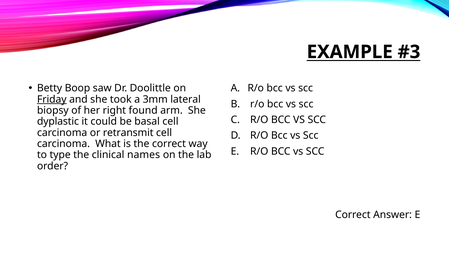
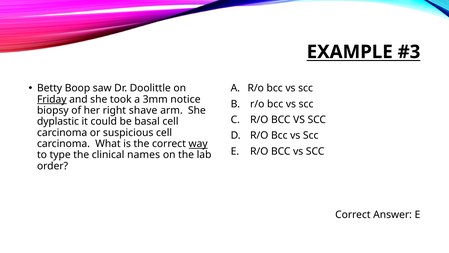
lateral: lateral -> notice
found: found -> shave
retransmit: retransmit -> suspicious
way underline: none -> present
